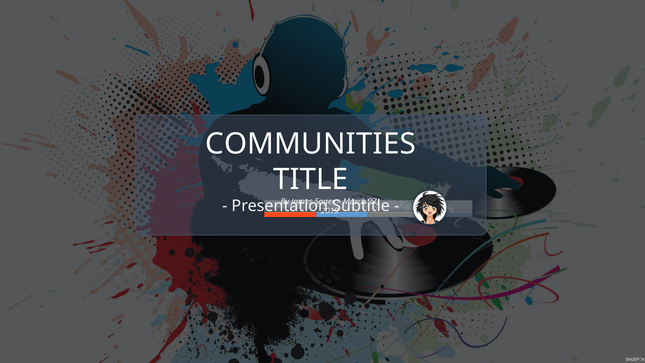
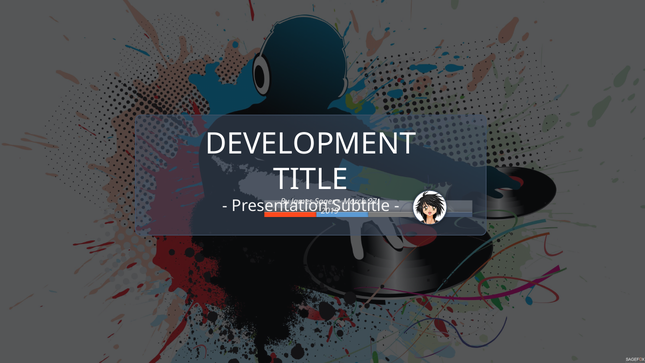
COMMUNITIES: COMMUNITIES -> DEVELOPMENT
